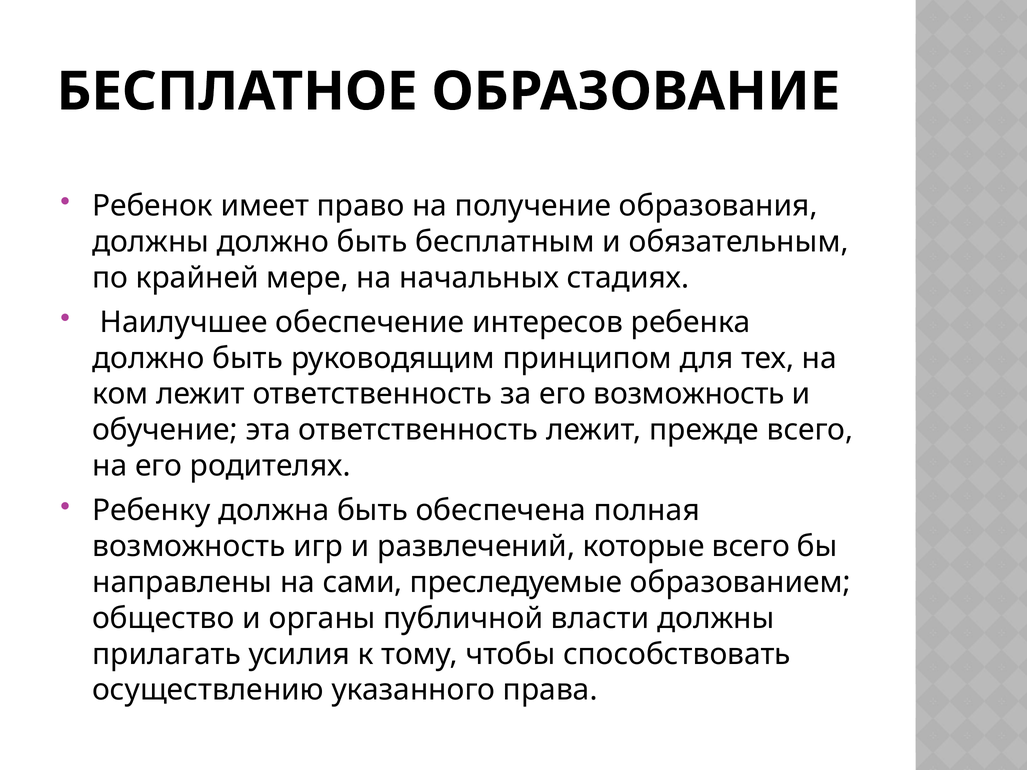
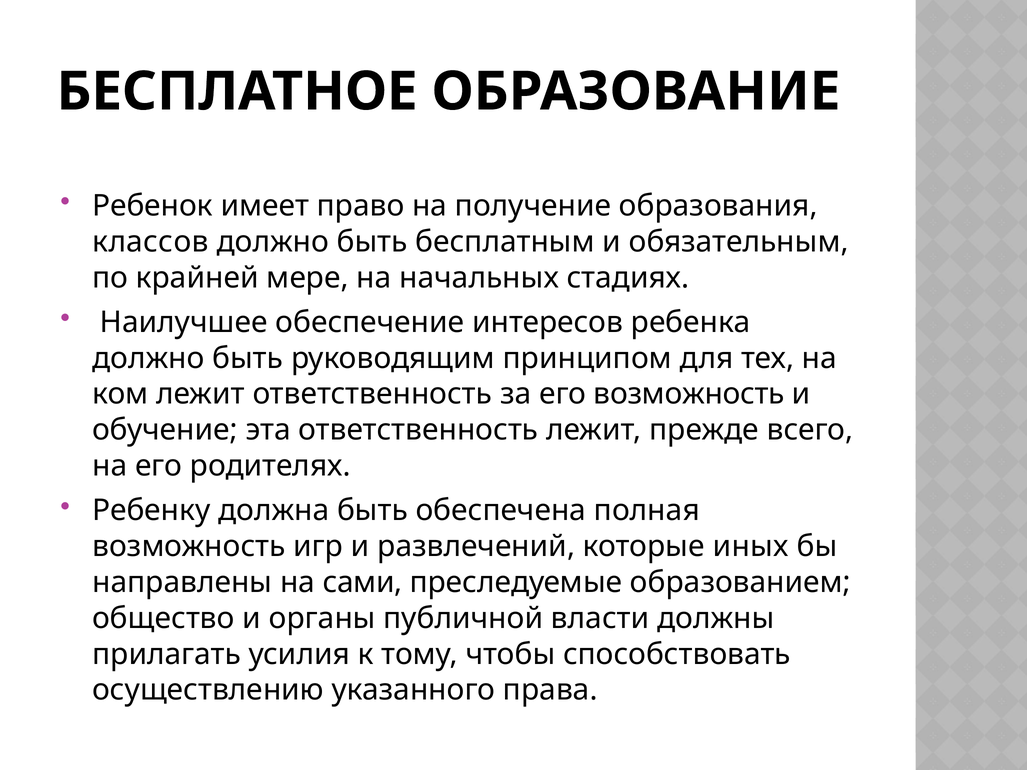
должны at (151, 242): должны -> классов
которые всего: всего -> иных
